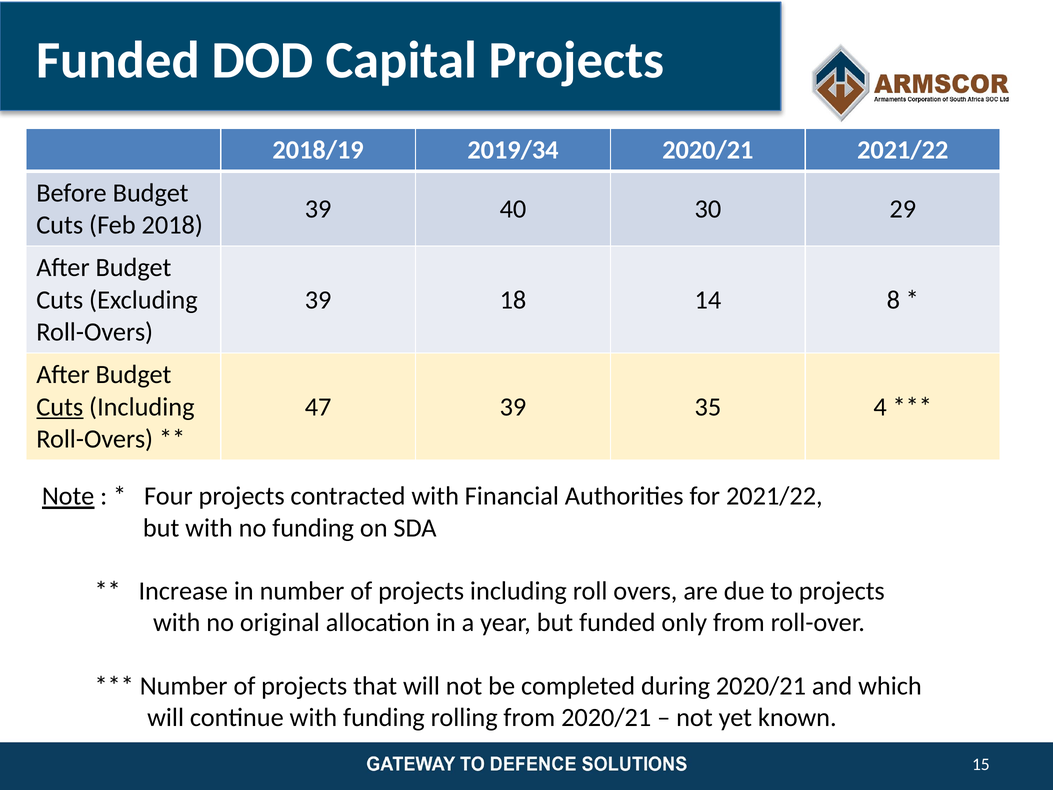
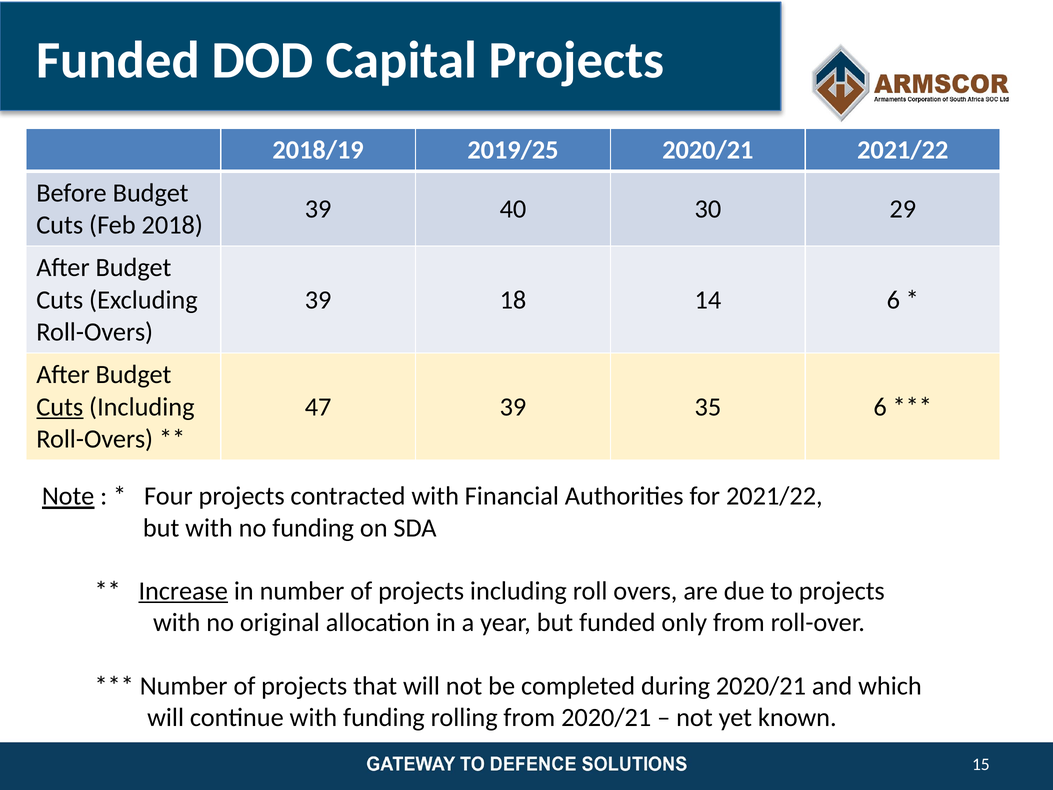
2019/34: 2019/34 -> 2019/25
14 8: 8 -> 6
35 4: 4 -> 6
Increase underline: none -> present
